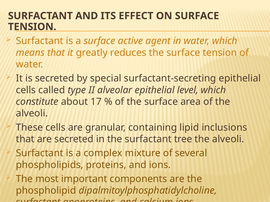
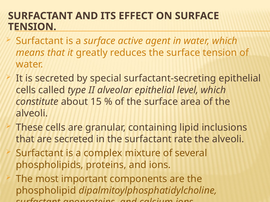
17: 17 -> 15
tree: tree -> rate
